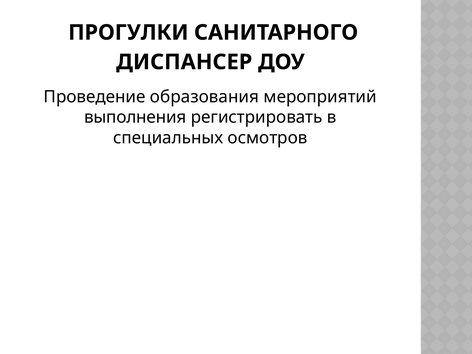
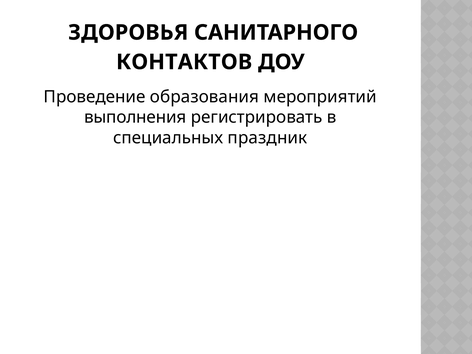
ПРОГУЛКИ: ПРОГУЛКИ -> ЗДОРОВЬЯ
ДИСПАНСЕР: ДИСПАНСЕР -> КОНТАКТОВ
осмотров: осмотров -> праздник
